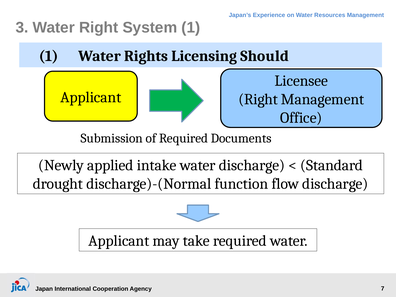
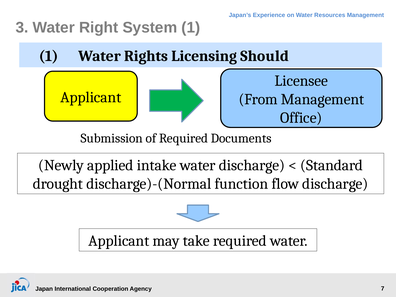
Right at (258, 99): Right -> From
